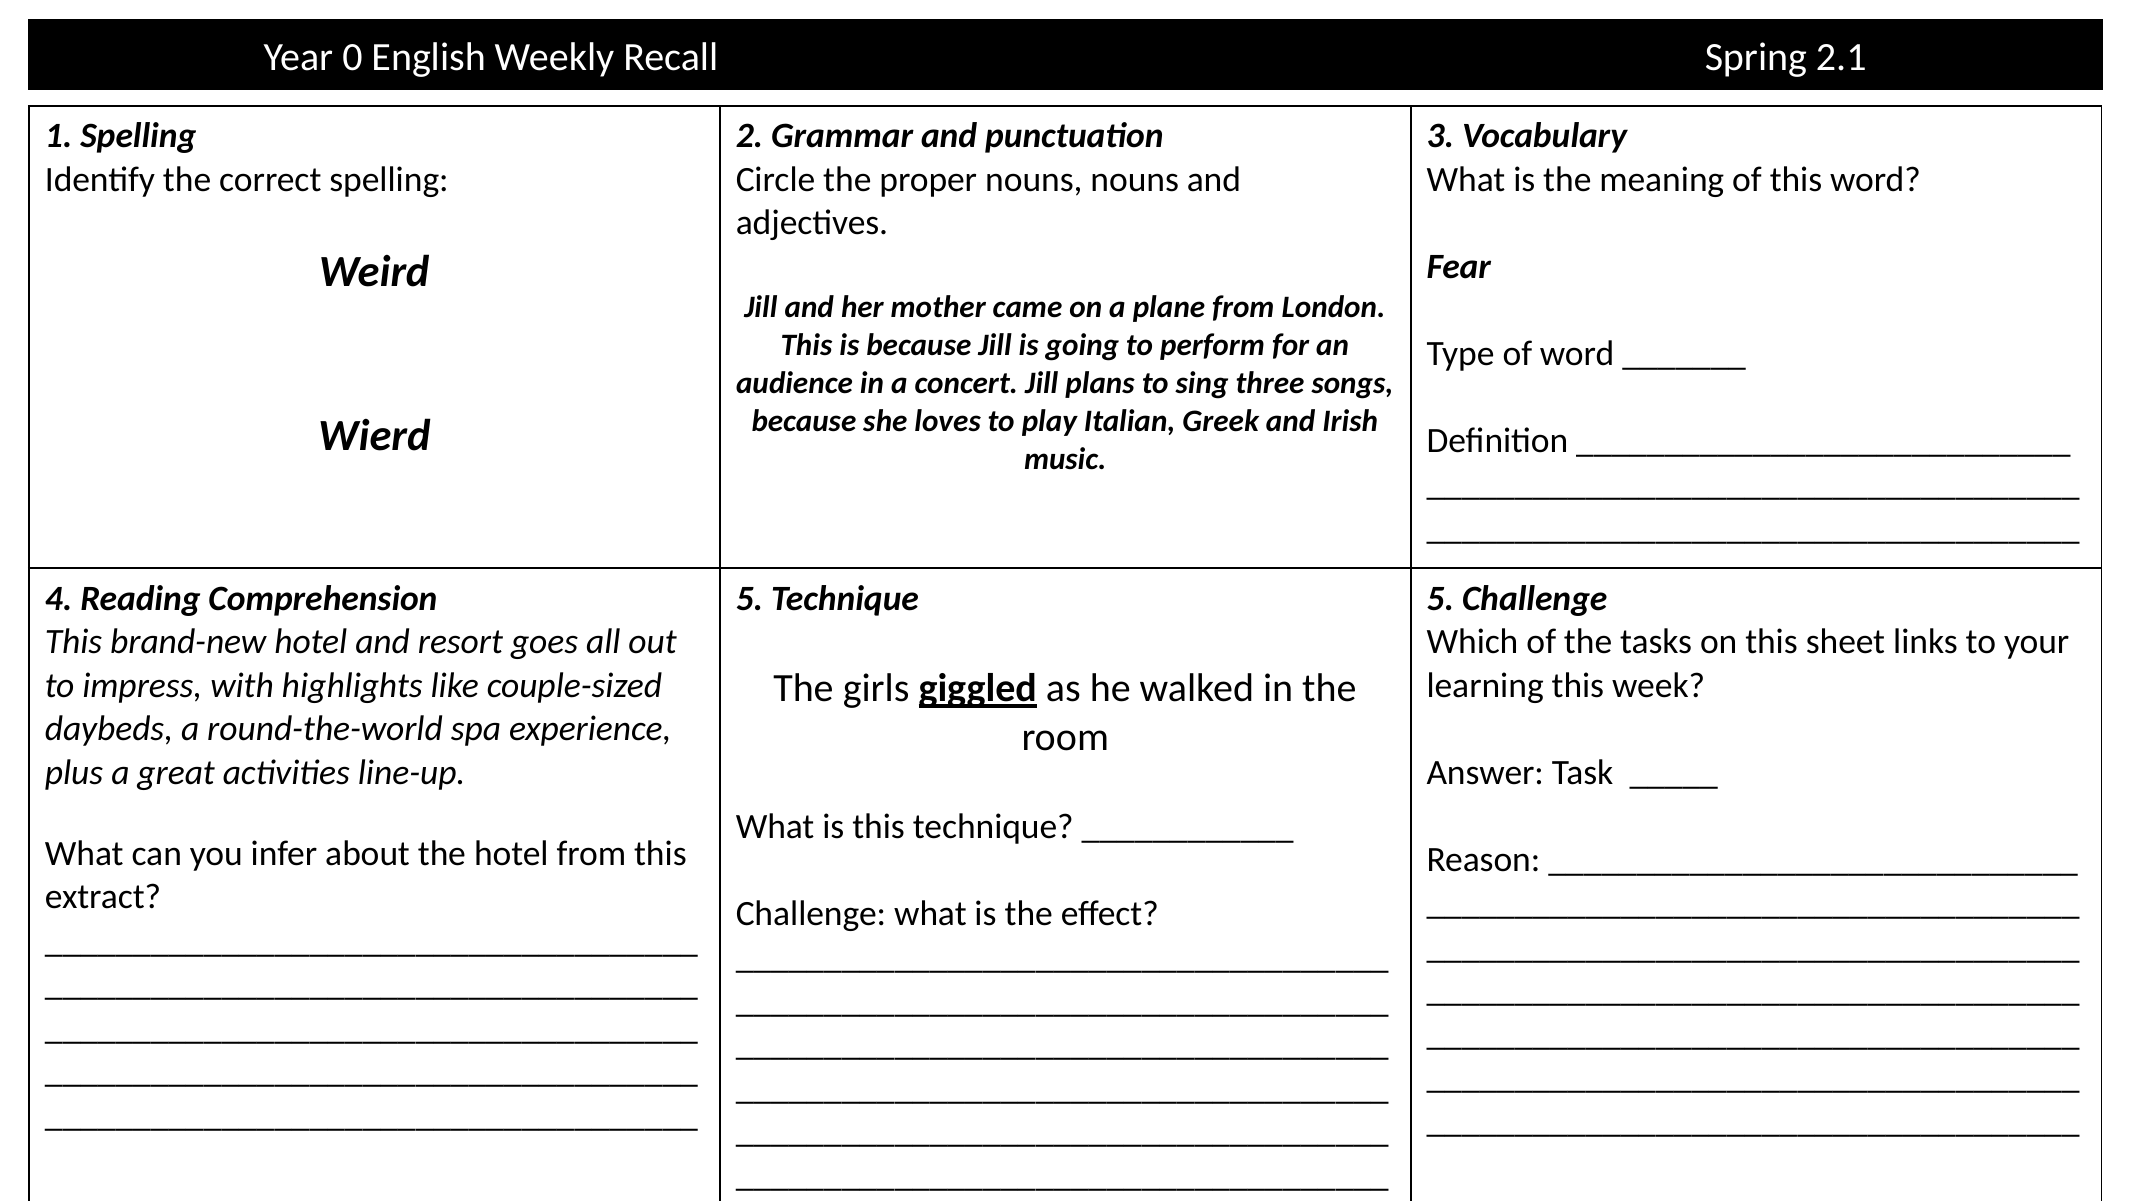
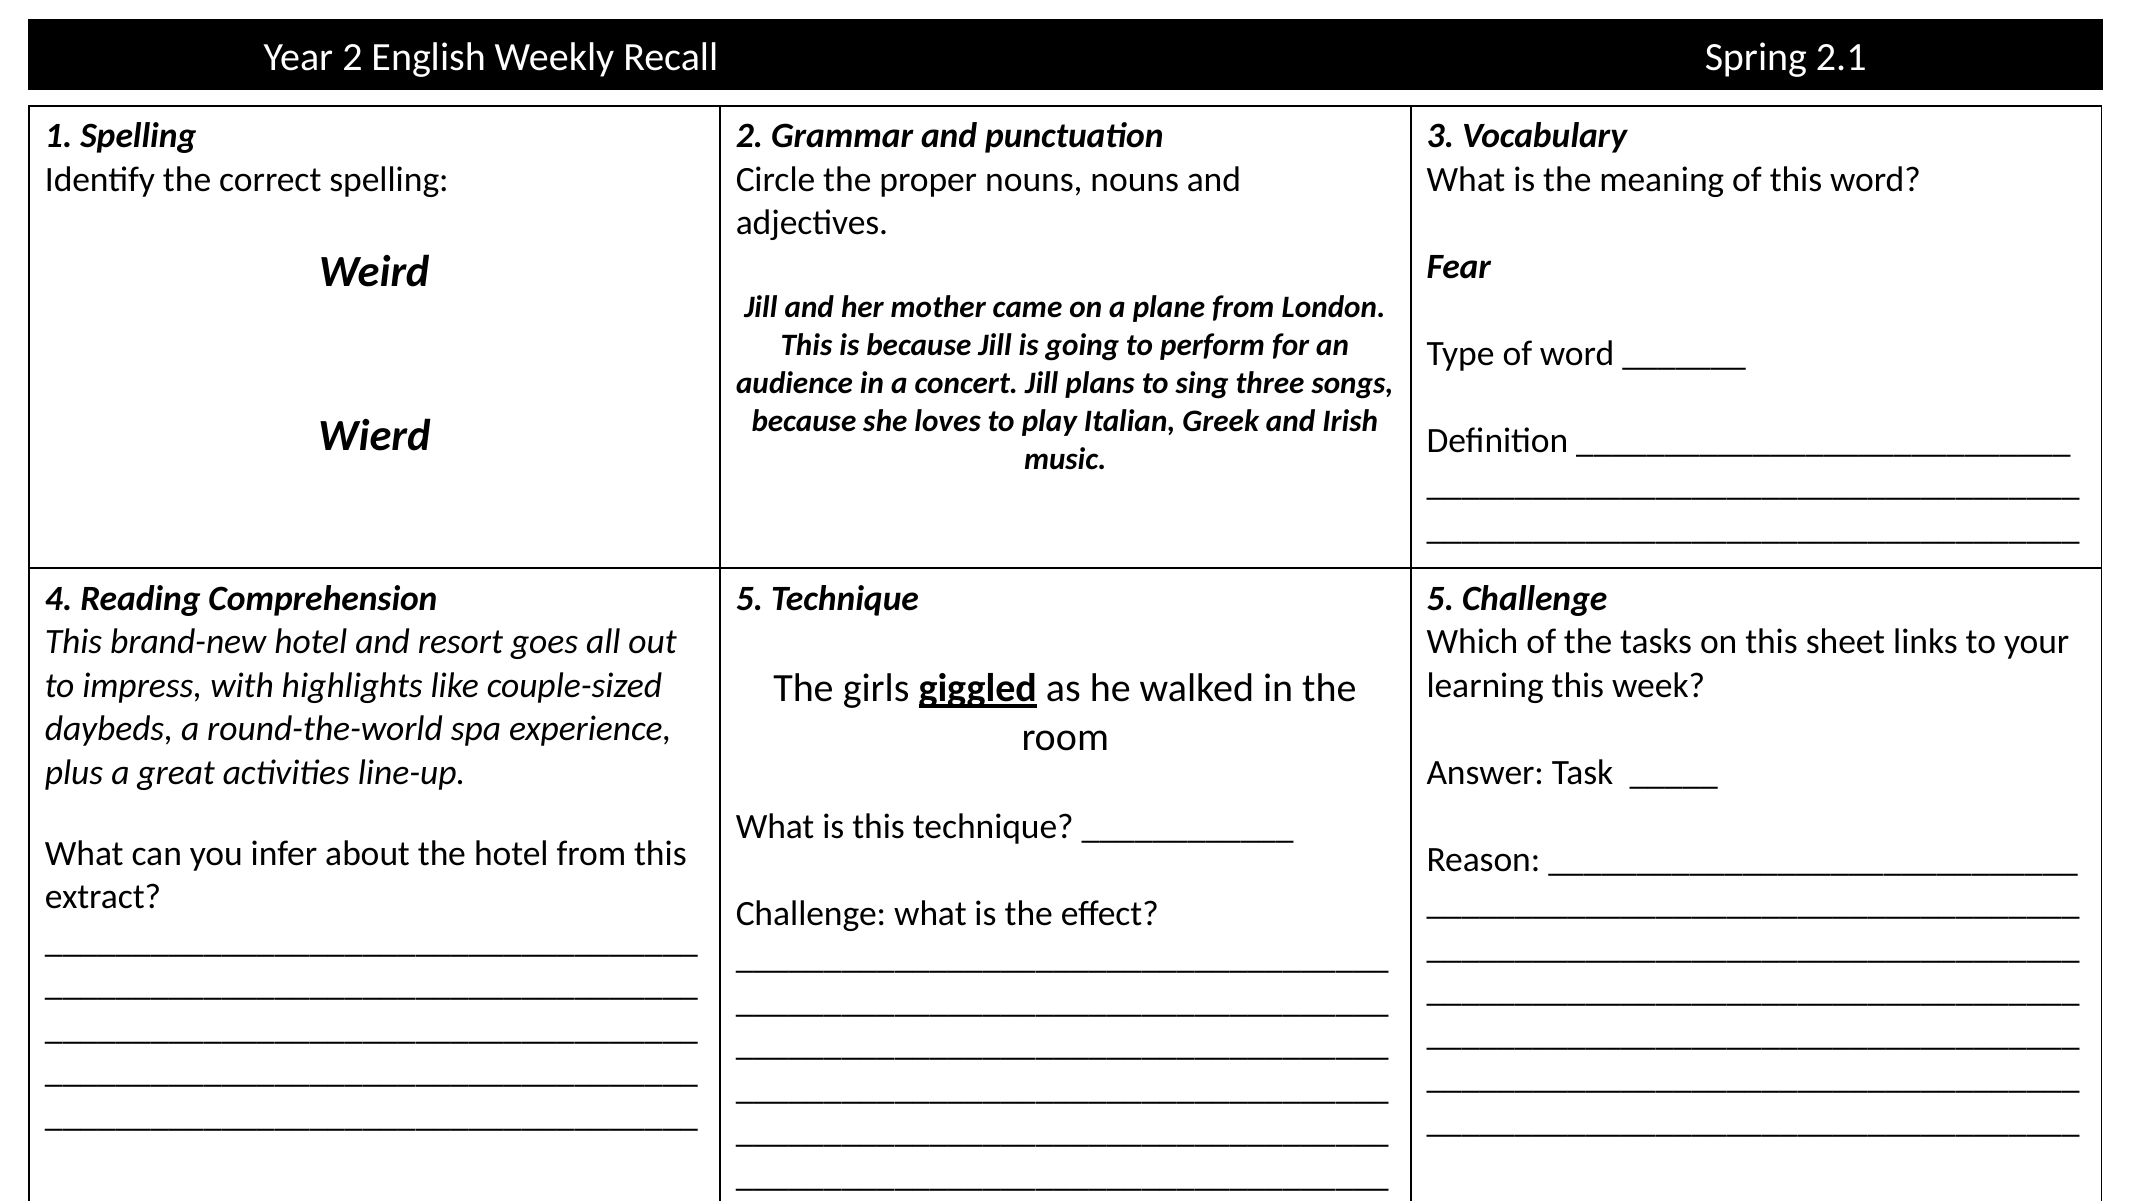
Year 0: 0 -> 2
